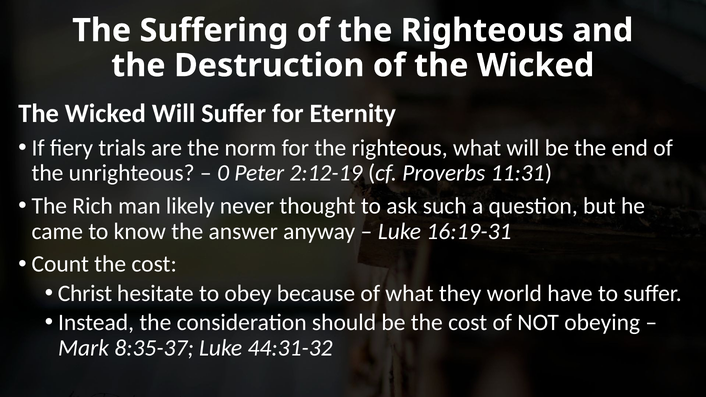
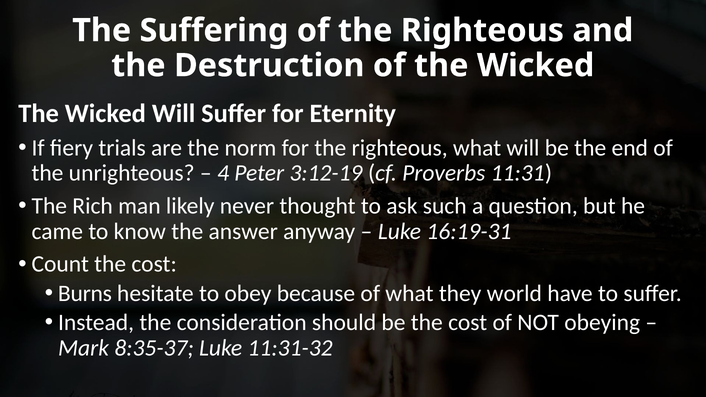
0: 0 -> 4
2:12-19: 2:12-19 -> 3:12-19
Christ: Christ -> Burns
44:31-32: 44:31-32 -> 11:31-32
